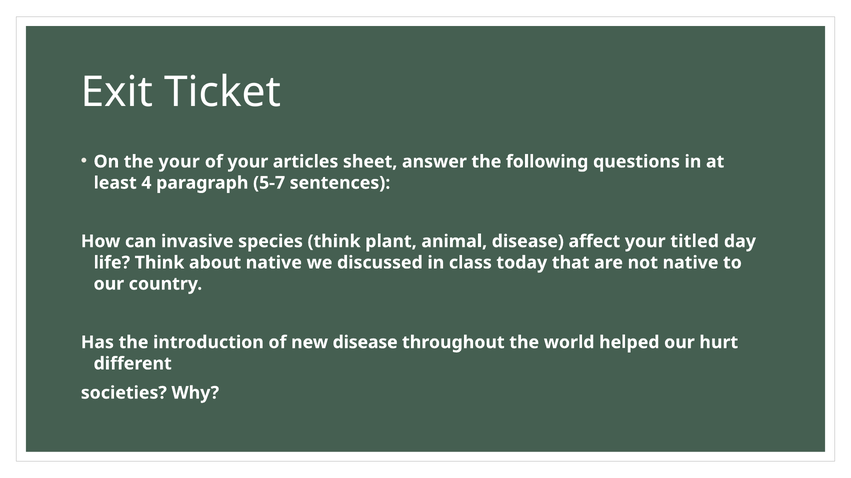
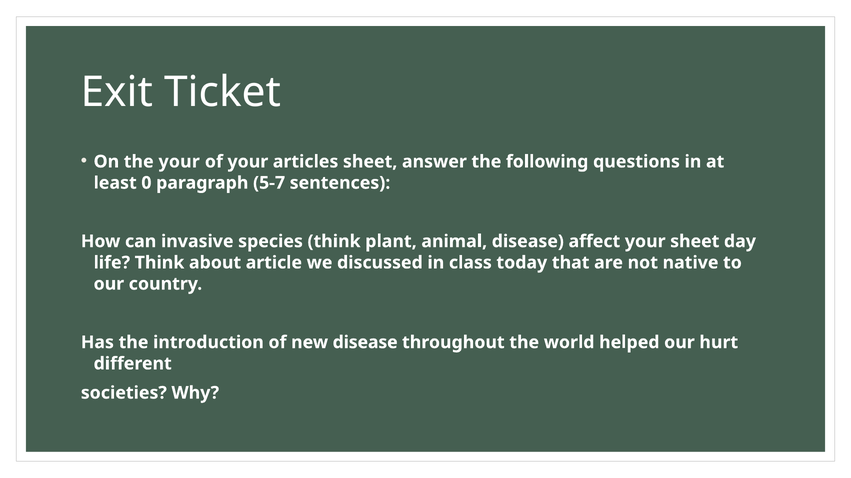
4: 4 -> 0
your titled: titled -> sheet
about native: native -> article
